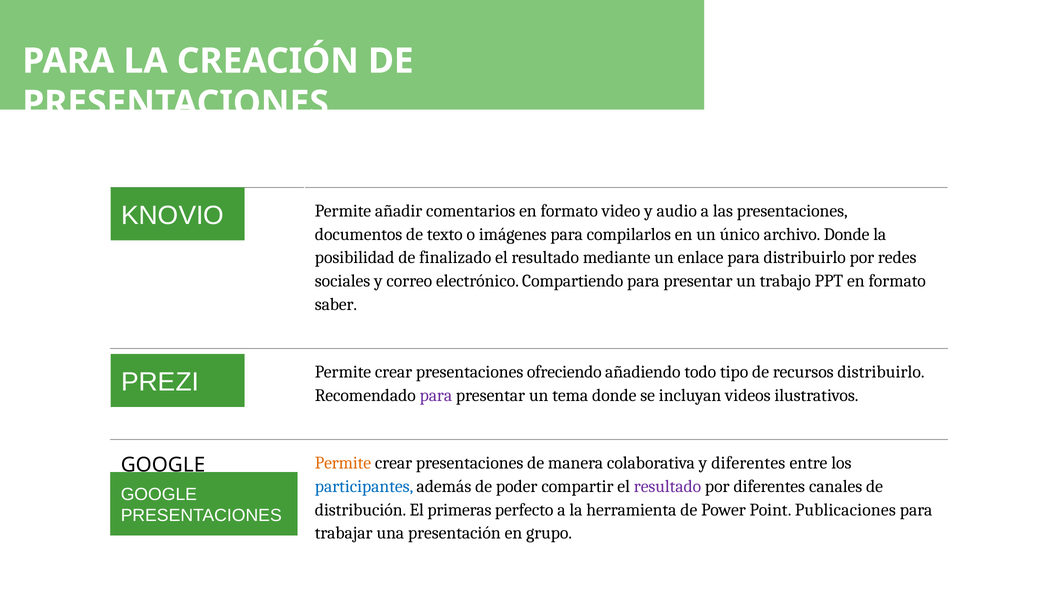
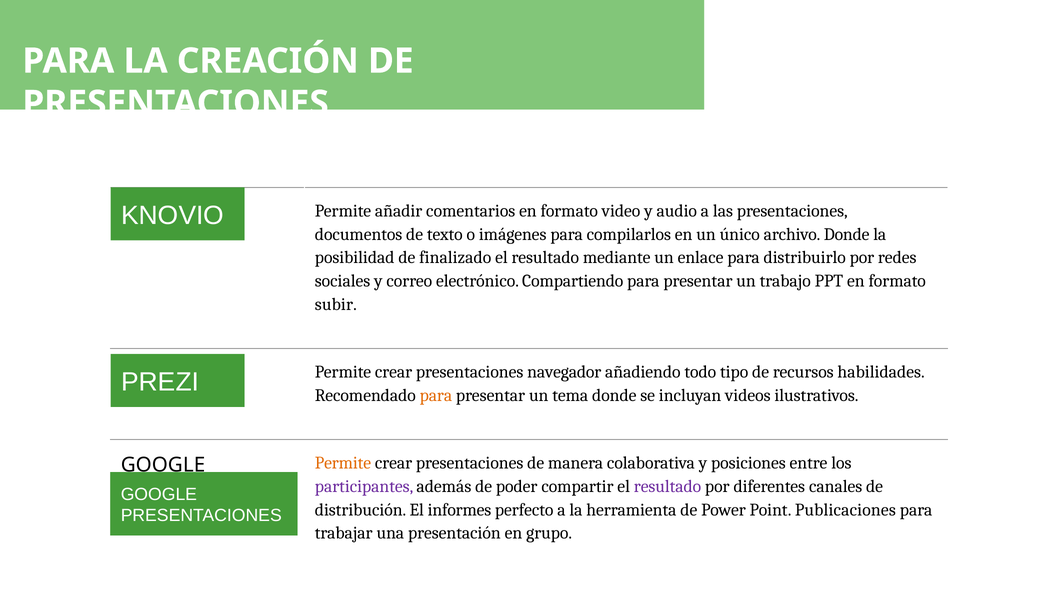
saber: saber -> subir
ofreciendo: ofreciendo -> navegador
recursos distribuirlo: distribuirlo -> habilidades
para at (436, 395) colour: purple -> orange
y diferentes: diferentes -> posiciones
participantes colour: blue -> purple
primeras: primeras -> informes
